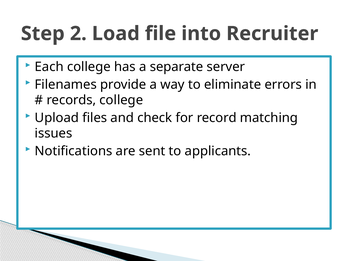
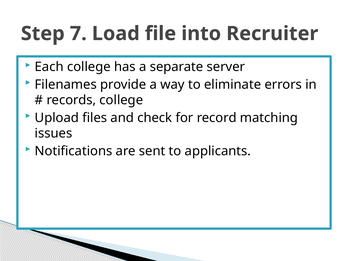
2: 2 -> 7
